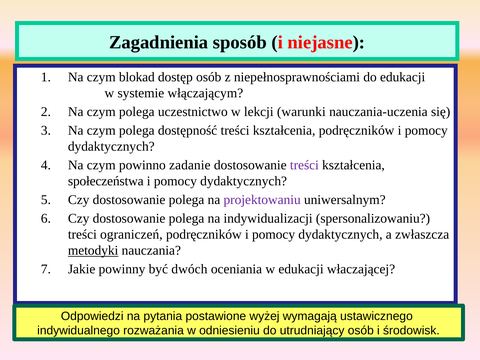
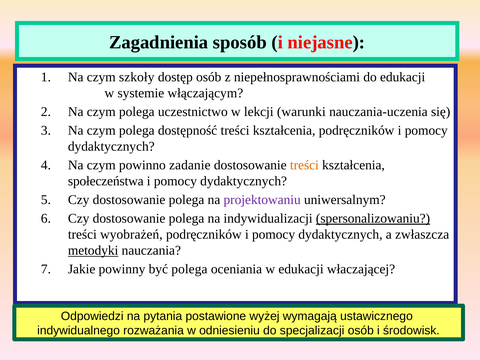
blokad: blokad -> szkoły
treści at (304, 165) colour: purple -> orange
spersonalizowaniu underline: none -> present
ograniczeń: ograniczeń -> wyobrażeń
być dwóch: dwóch -> polega
utrudniający: utrudniający -> specjalizacji
